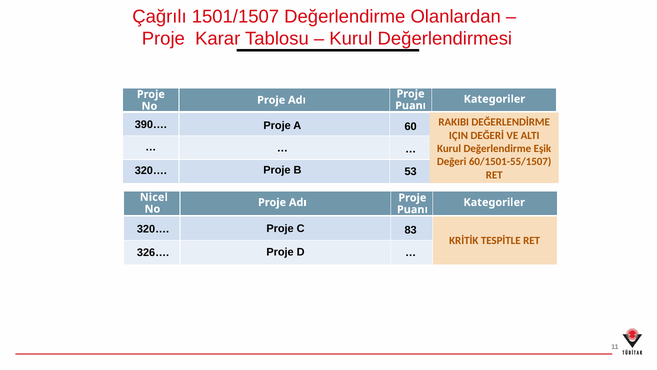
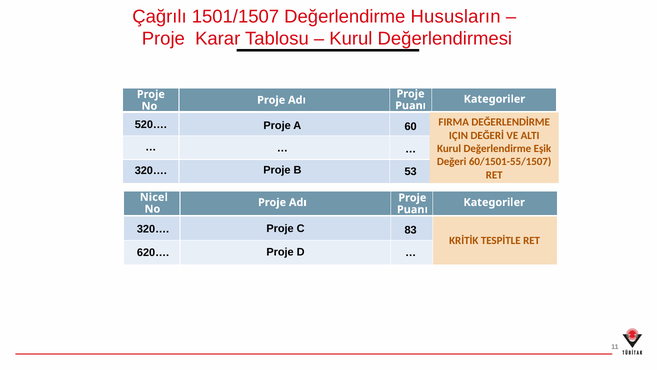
Olanlardan: Olanlardan -> Hususların
RAKIBI: RAKIBI -> FIRMA
390…: 390… -> 520…
326…: 326… -> 620…
